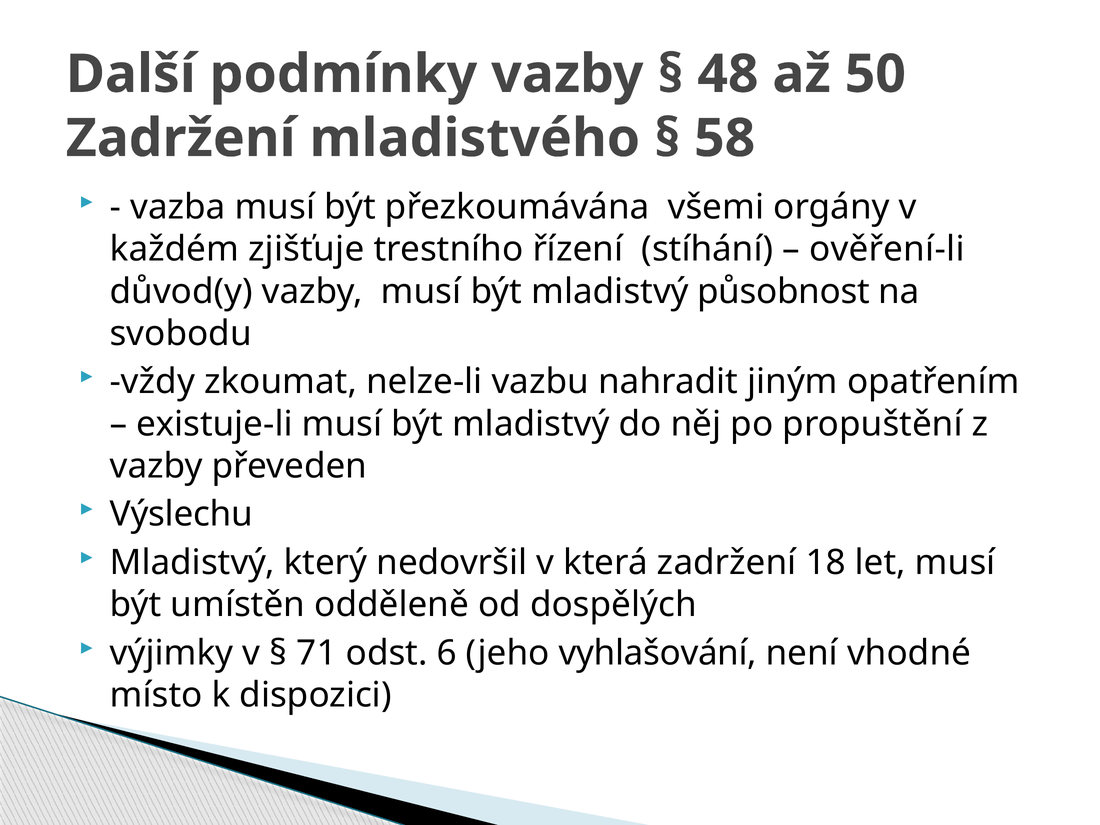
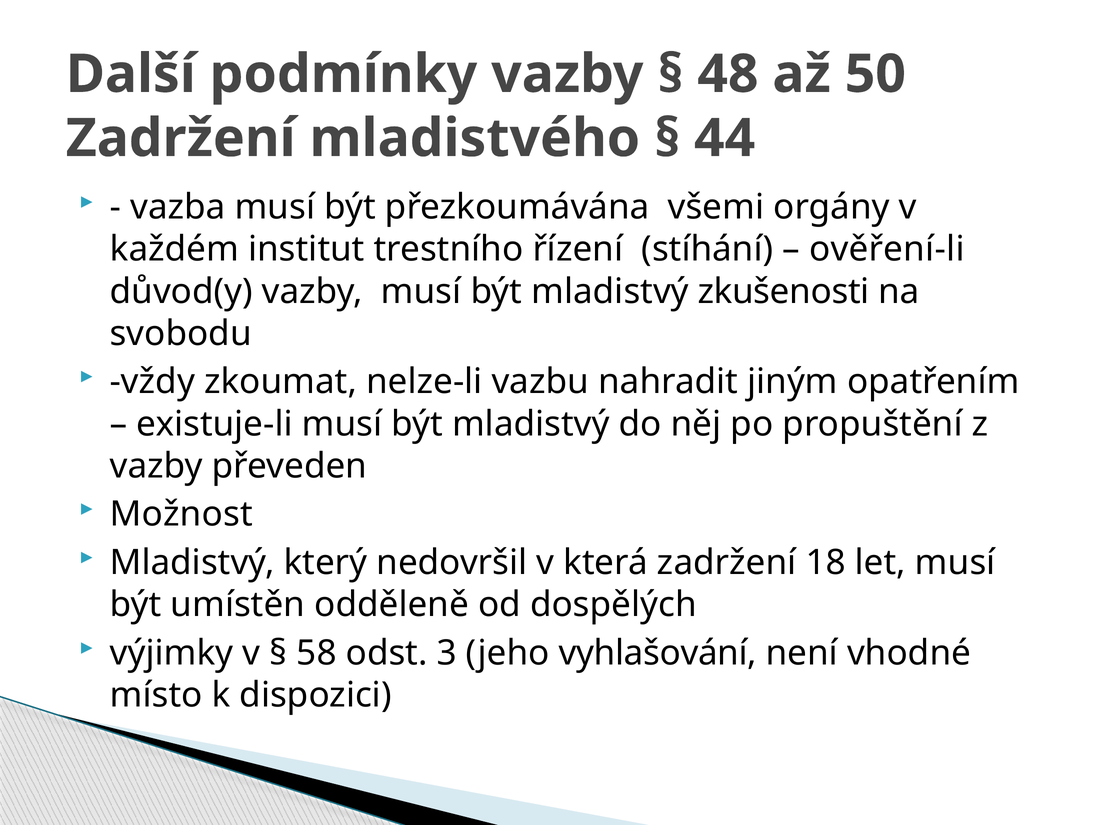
58: 58 -> 44
zjišťuje: zjišťuje -> institut
působnost: působnost -> zkušenosti
Výslechu: Výslechu -> Možnost
71: 71 -> 58
6: 6 -> 3
